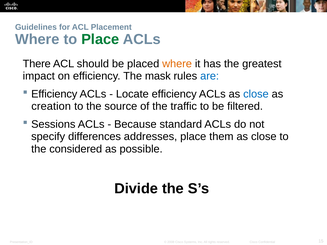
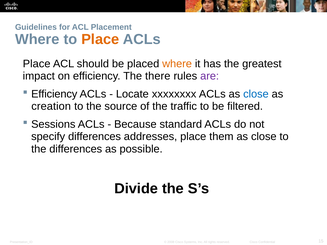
Place at (100, 39) colour: green -> orange
There at (37, 64): There -> Place
mask: mask -> there
are colour: blue -> purple
Locate efficiency: efficiency -> xxxxxxxx
the considered: considered -> differences
